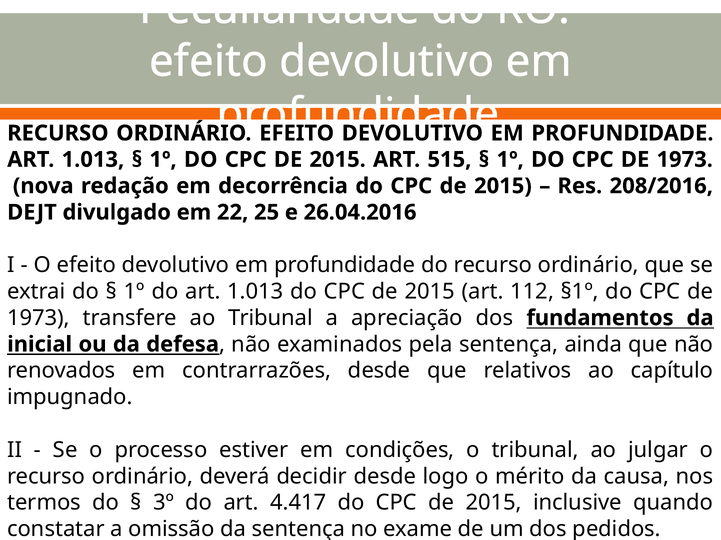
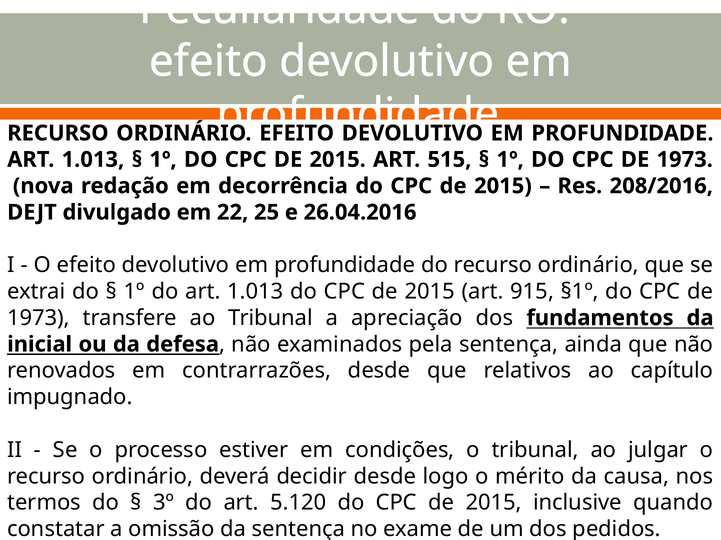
112: 112 -> 915
4.417: 4.417 -> 5.120
